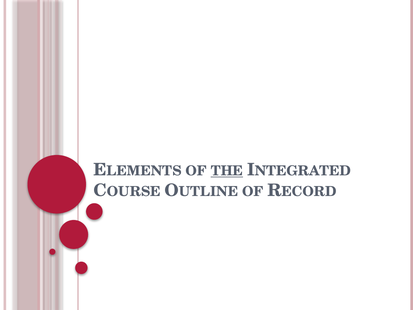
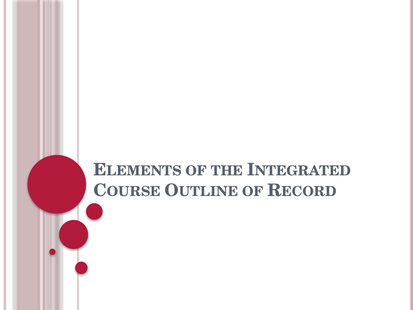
THE underline: present -> none
